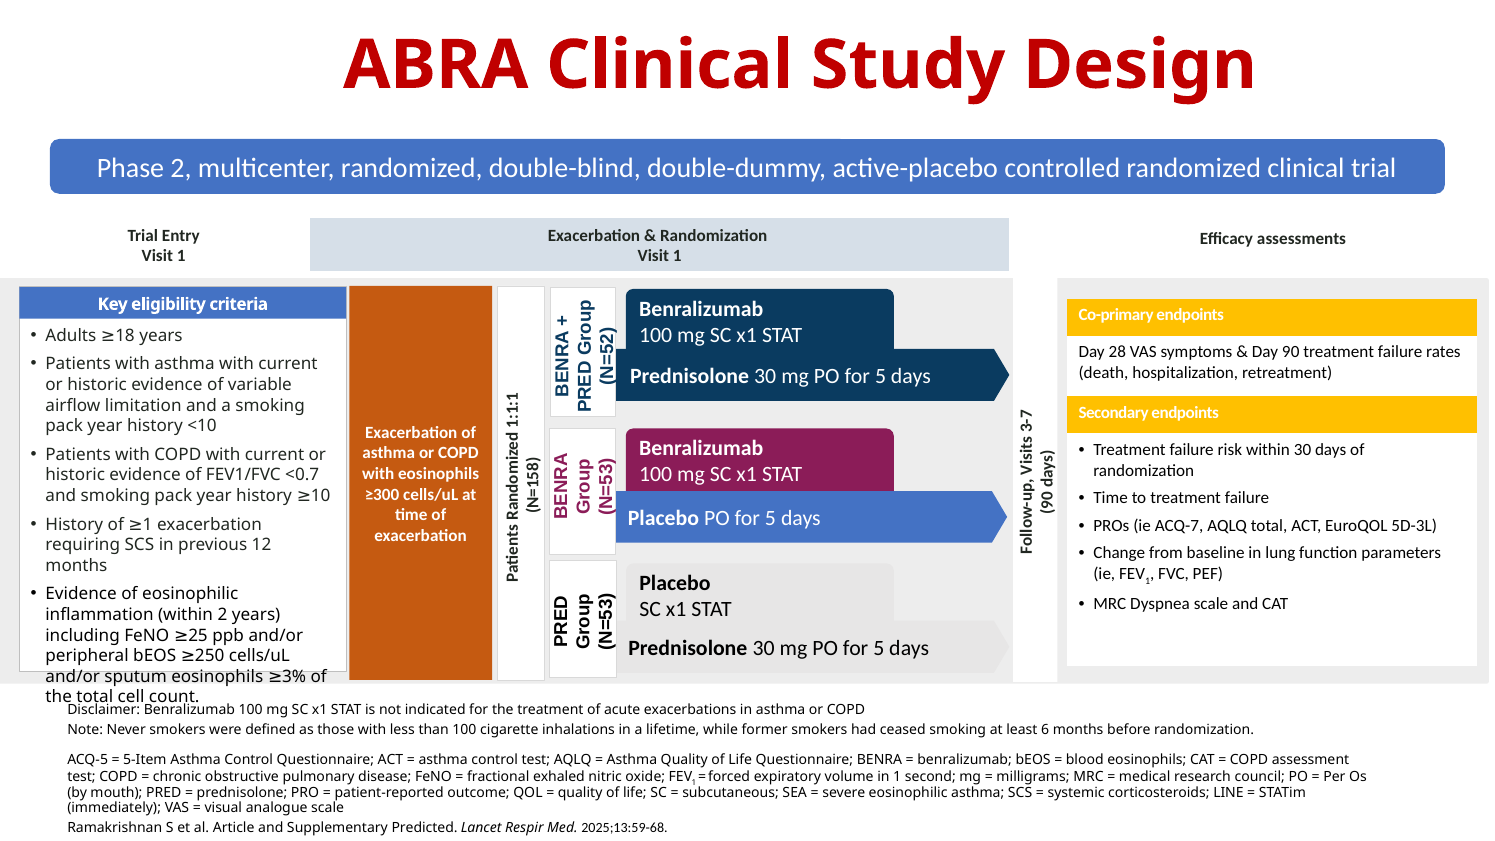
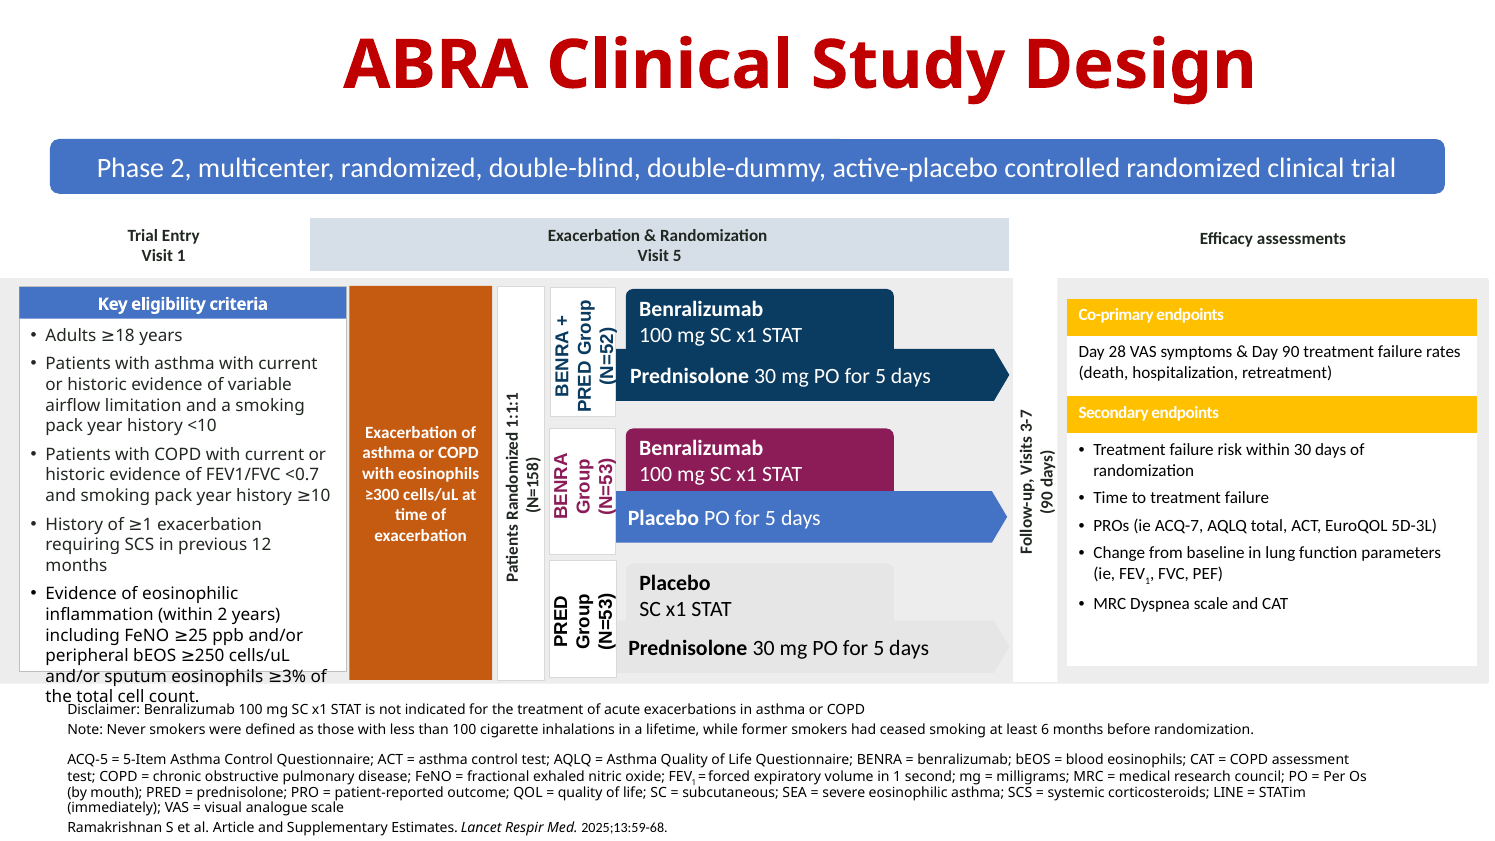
1 at (677, 256): 1 -> 5
Predicted: Predicted -> Estimates
